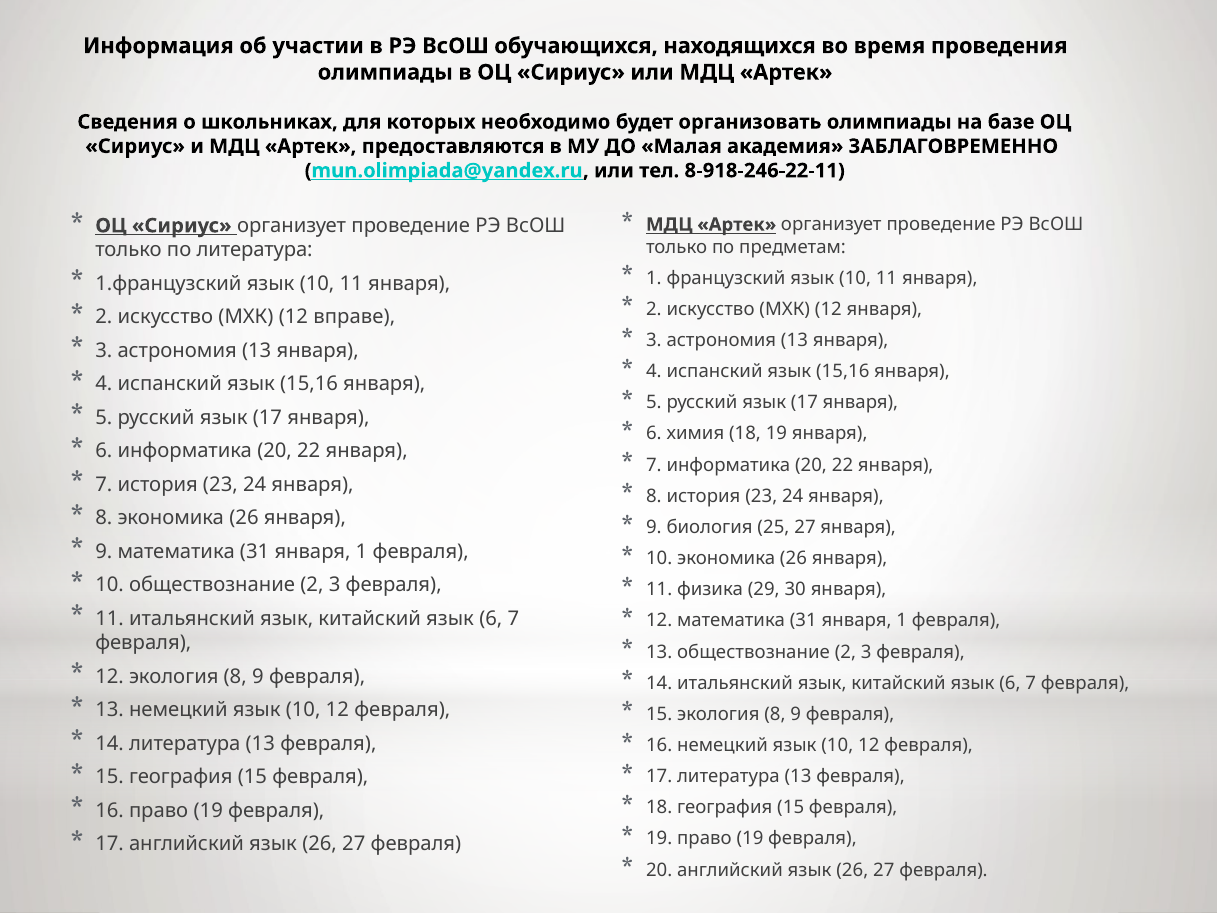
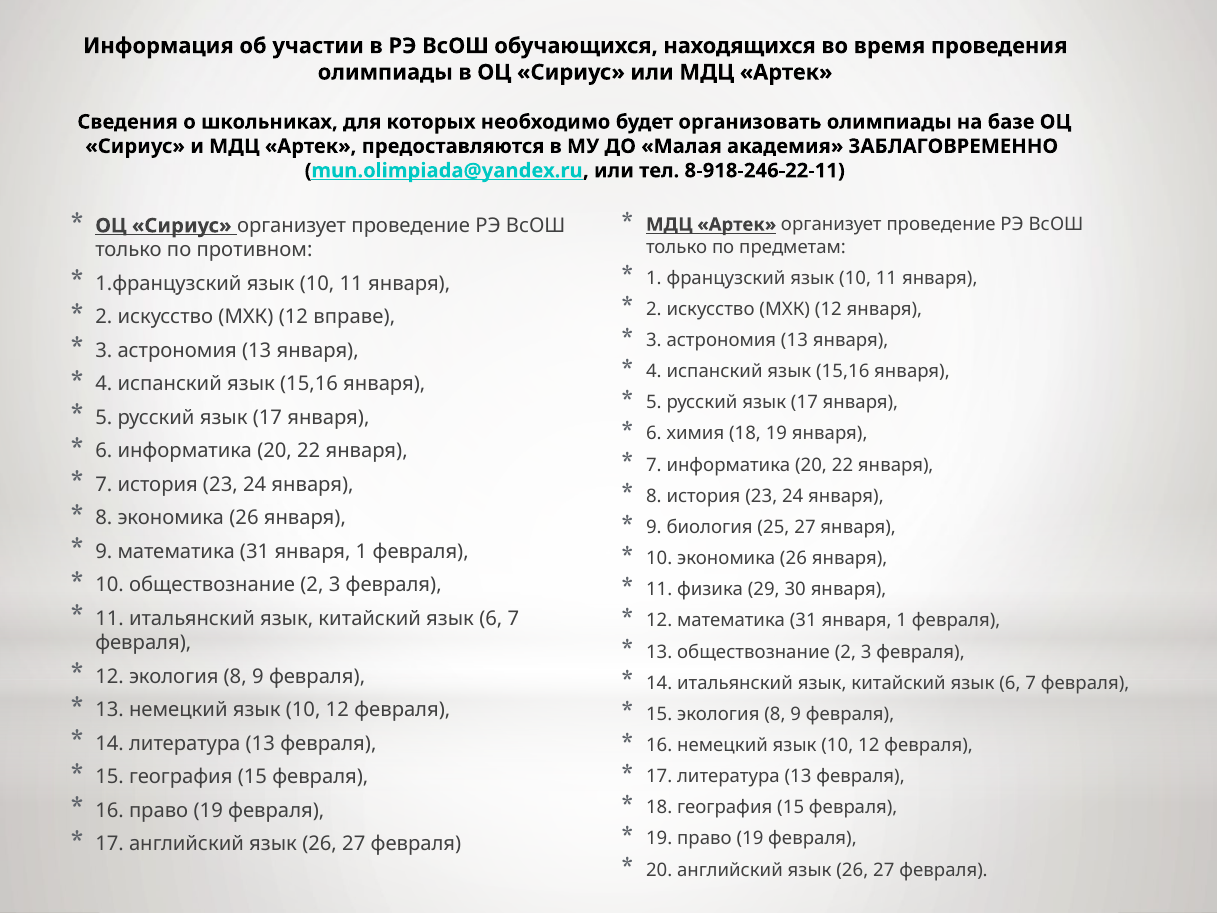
по литература: литература -> противном
